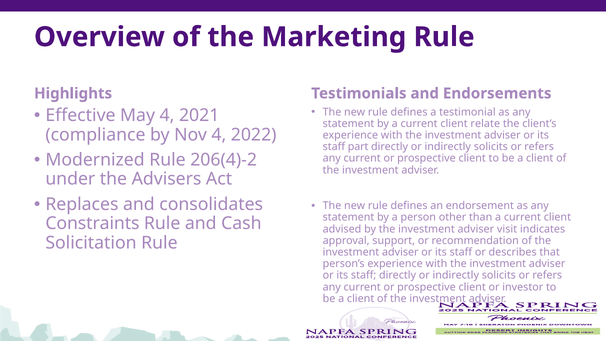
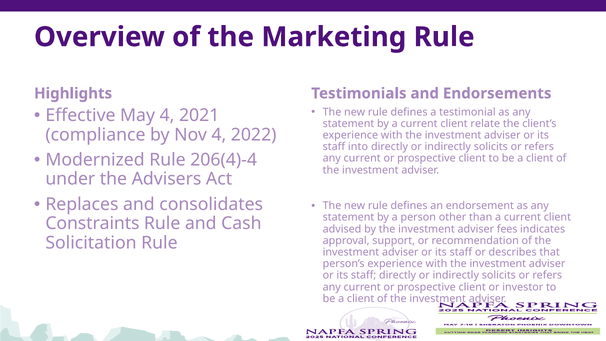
part: part -> into
206(4)-2: 206(4)-2 -> 206(4)-4
visit: visit -> fees
